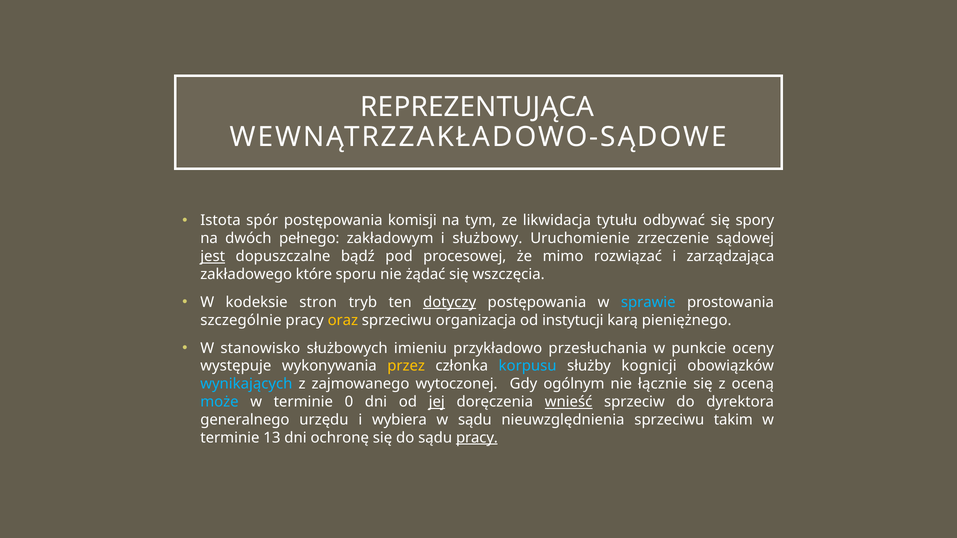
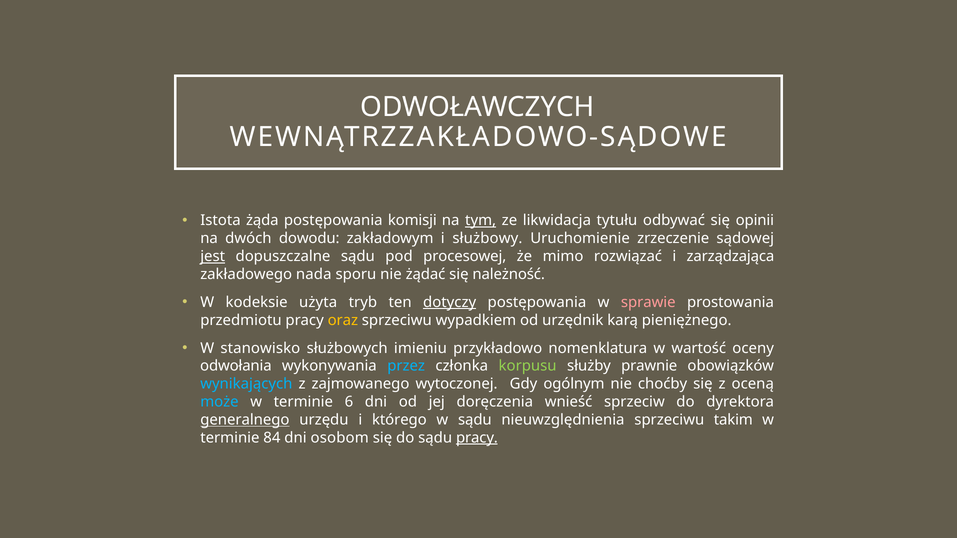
REPREZENTUJĄCA: REPREZENTUJĄCA -> ODWOŁAWCZYCH
spór: spór -> żąda
tym underline: none -> present
spory: spory -> opinii
pełnego: pełnego -> dowodu
dopuszczalne bądź: bądź -> sądu
które: które -> nada
wszczęcia: wszczęcia -> należność
stron: stron -> użyta
sprawie colour: light blue -> pink
szczególnie: szczególnie -> przedmiotu
organizacja: organizacja -> wypadkiem
instytucji: instytucji -> urzędnik
przesłuchania: przesłuchania -> nomenklatura
punkcie: punkcie -> wartość
występuje: występuje -> odwołania
przez colour: yellow -> light blue
korpusu colour: light blue -> light green
kognicji: kognicji -> prawnie
łącznie: łącznie -> choćby
0: 0 -> 6
jej underline: present -> none
wnieść underline: present -> none
generalnego underline: none -> present
wybiera: wybiera -> którego
13: 13 -> 84
ochronę: ochronę -> osobom
